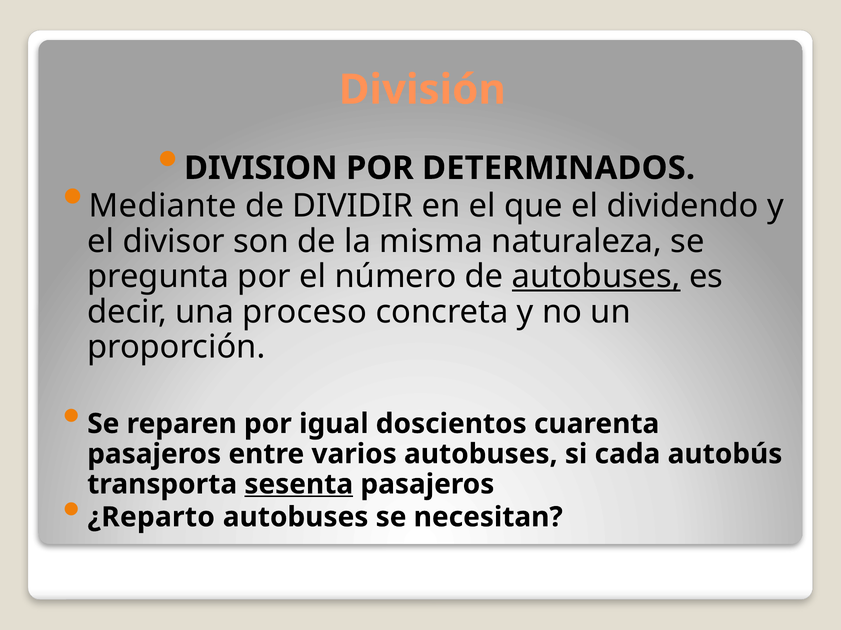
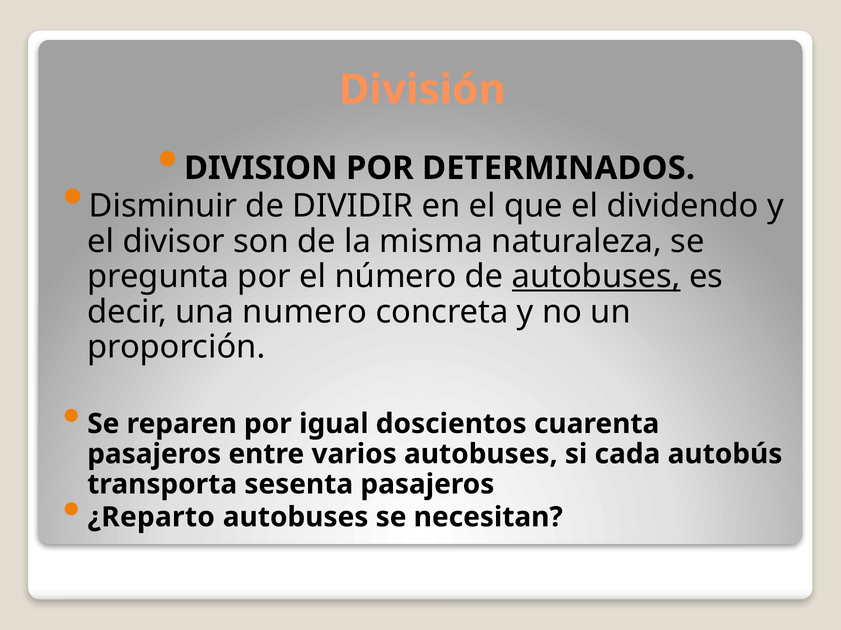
Mediante: Mediante -> Disminuir
proceso: proceso -> numero
sesenta underline: present -> none
